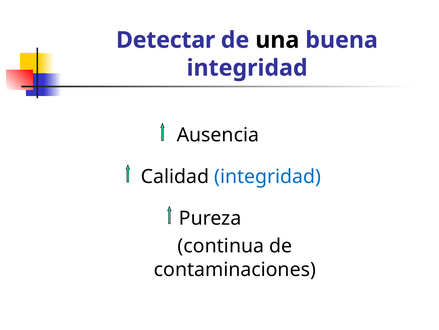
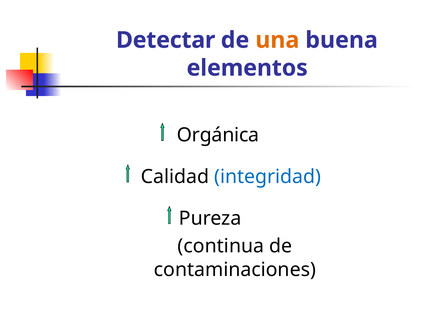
una colour: black -> orange
integridad at (247, 68): integridad -> elementos
Ausencia: Ausencia -> Orgánica
